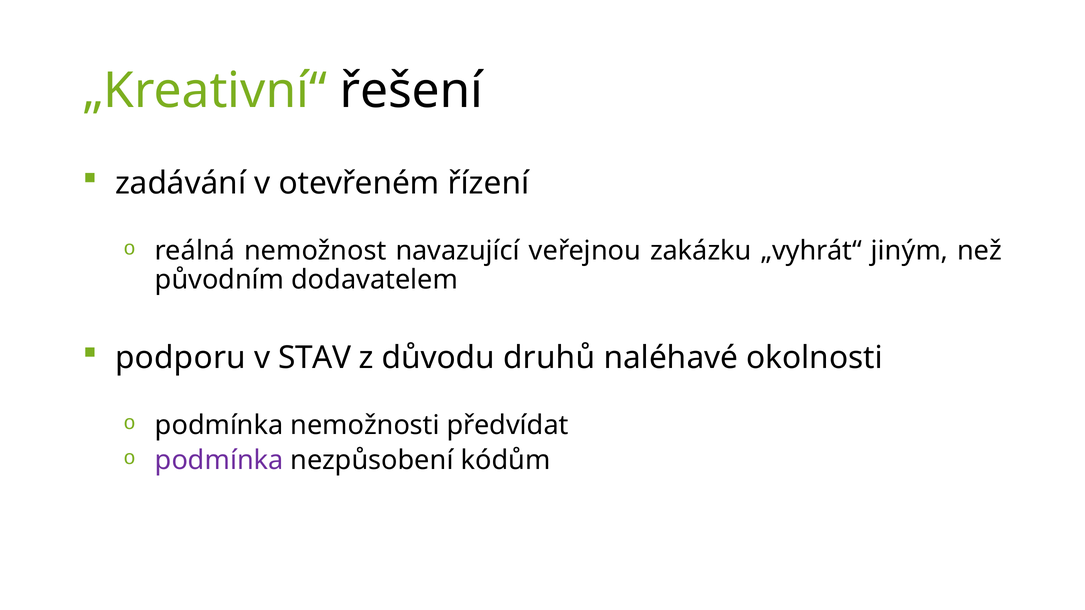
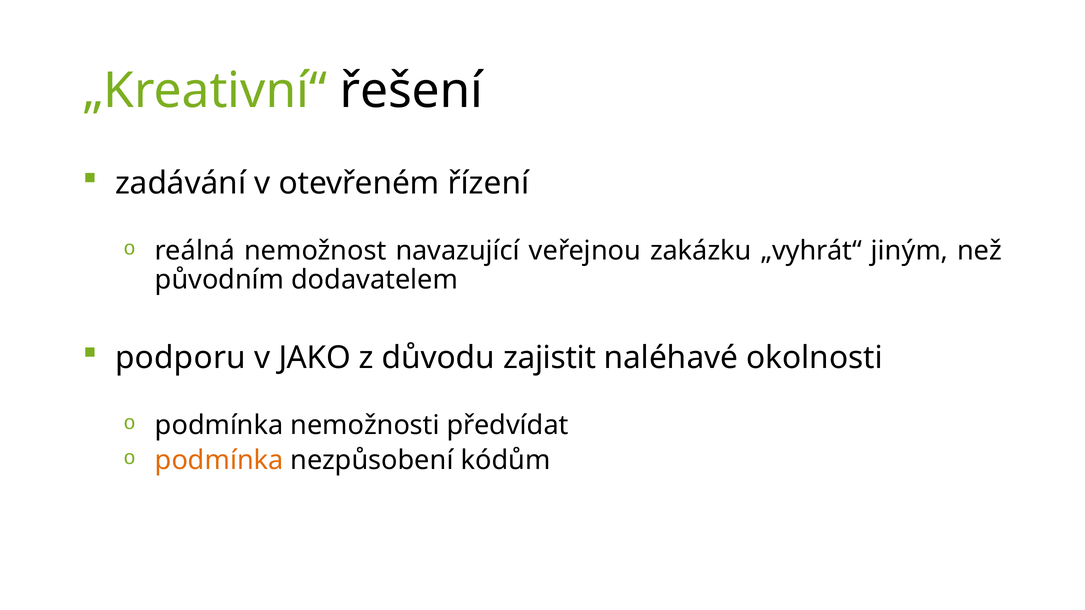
STAV: STAV -> JAKO
druhů: druhů -> zajistit
podmínka at (219, 460) colour: purple -> orange
